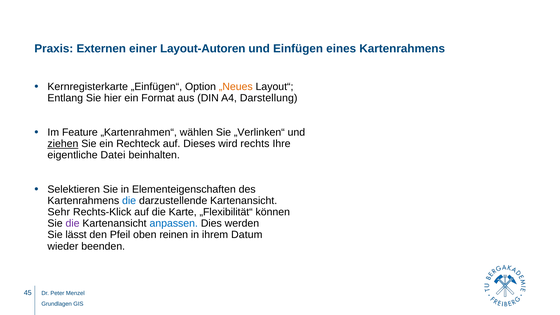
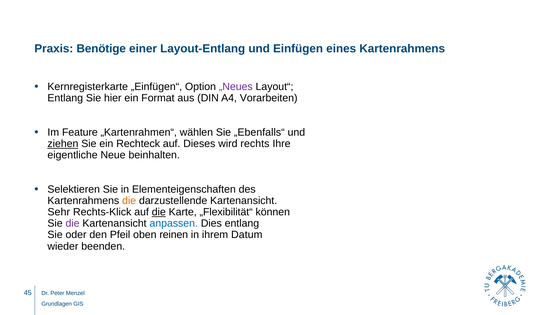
Externen: Externen -> Benötige
Layout-Autoren: Layout-Autoren -> Layout-Entlang
„Neues colour: orange -> purple
Darstellung: Darstellung -> Vorarbeiten
„Verlinken“: „Verlinken“ -> „Ebenfalls“
Datei: Datei -> Neue
die at (129, 201) colour: blue -> orange
die at (159, 212) underline: none -> present
Dies werden: werden -> entlang
lässt: lässt -> oder
